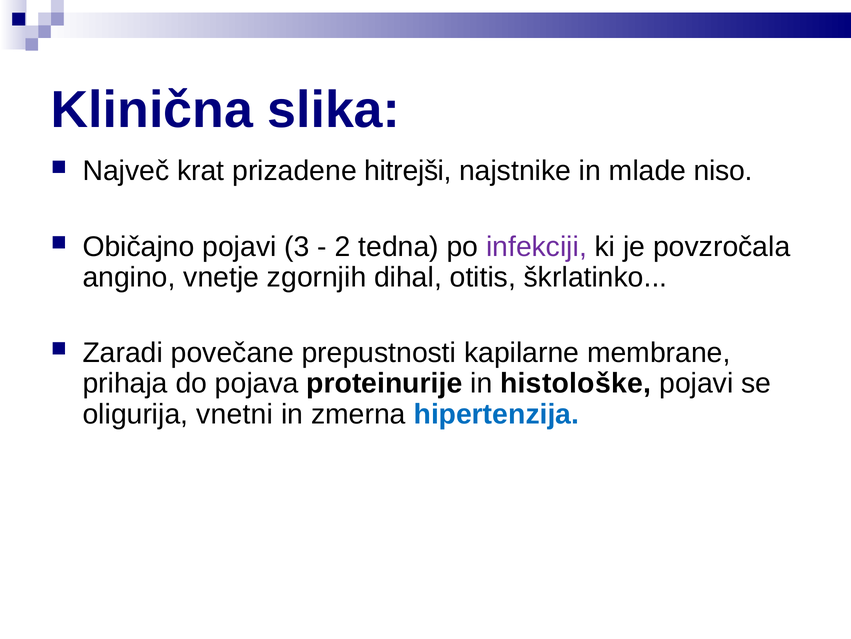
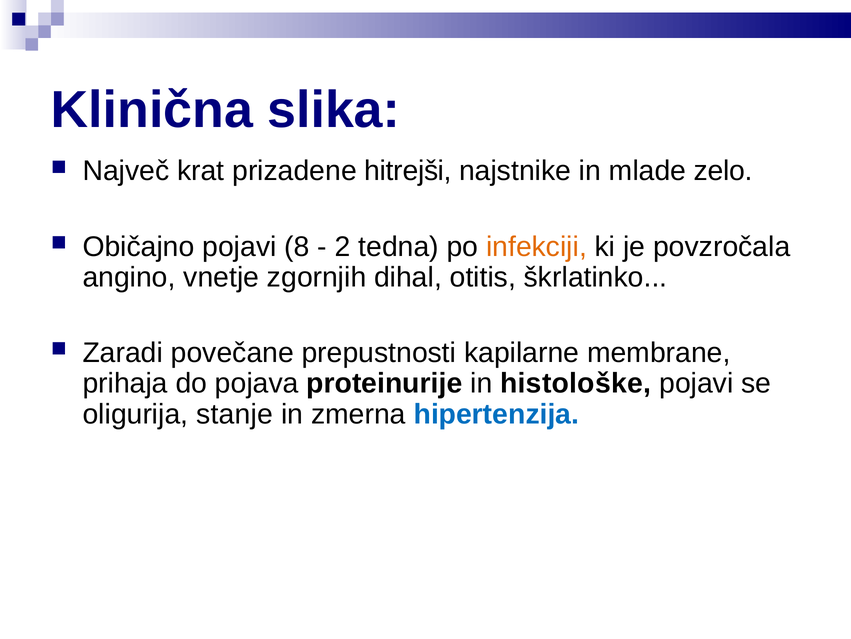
niso: niso -> zelo
3: 3 -> 8
infekciji colour: purple -> orange
vnetni: vnetni -> stanje
